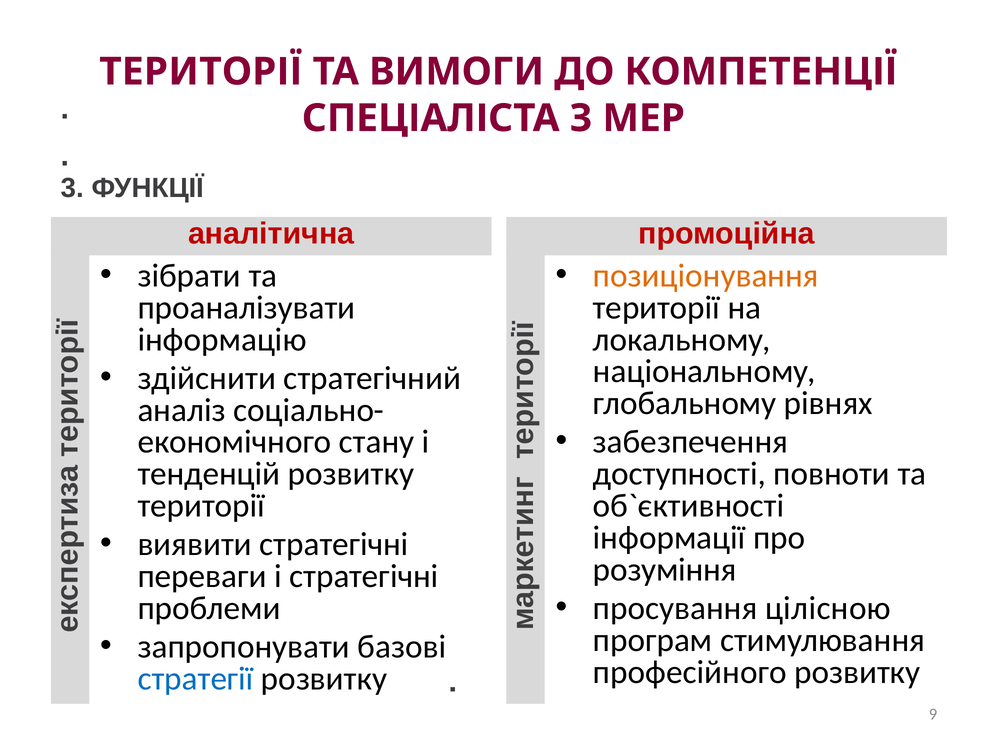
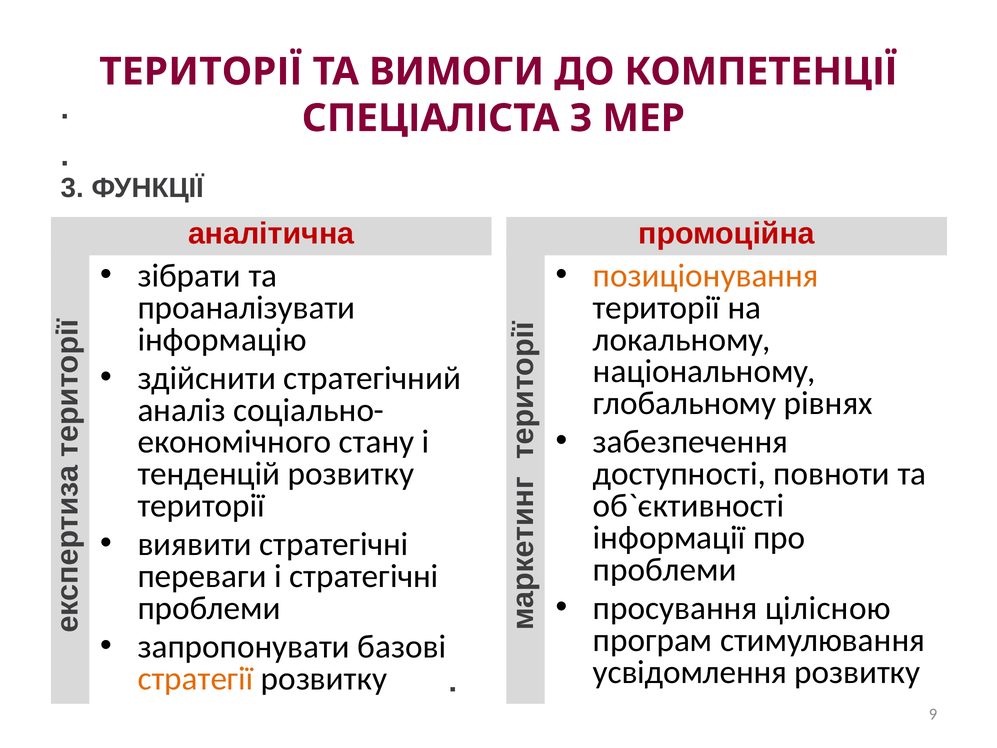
розуміння at (665, 569): розуміння -> проблеми
професійного: професійного -> усвідомлення
стратегії colour: blue -> orange
